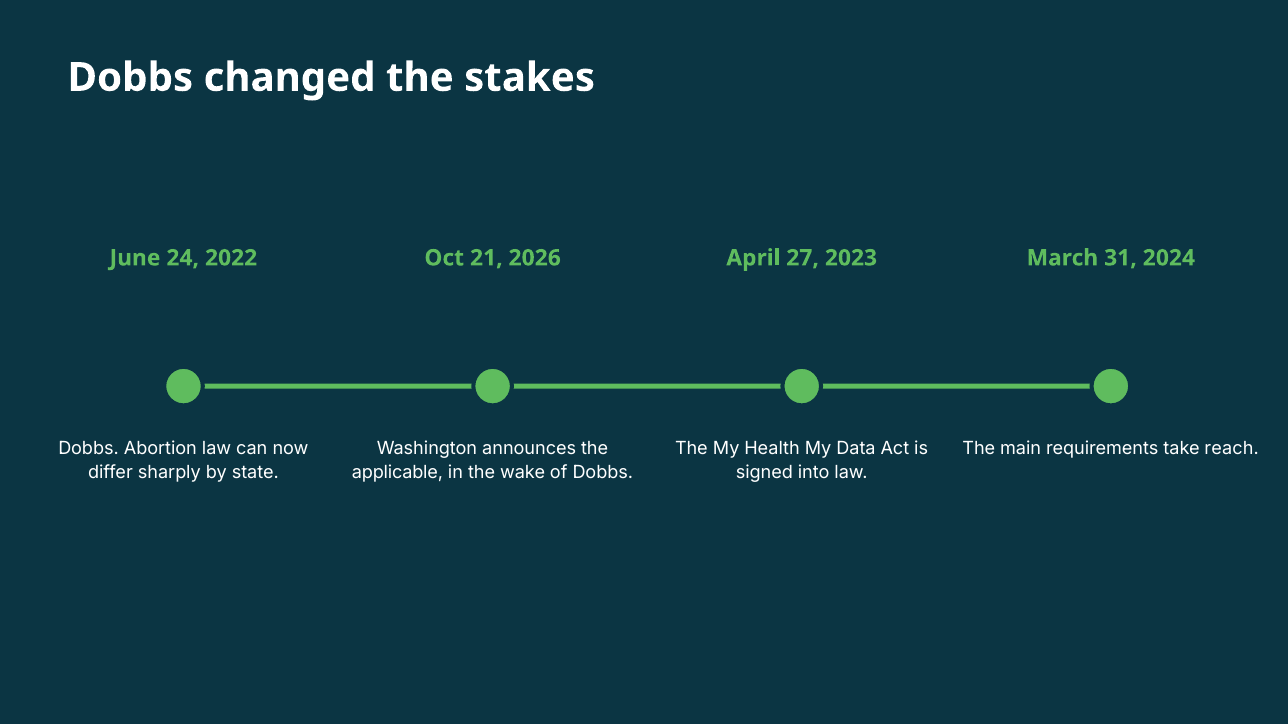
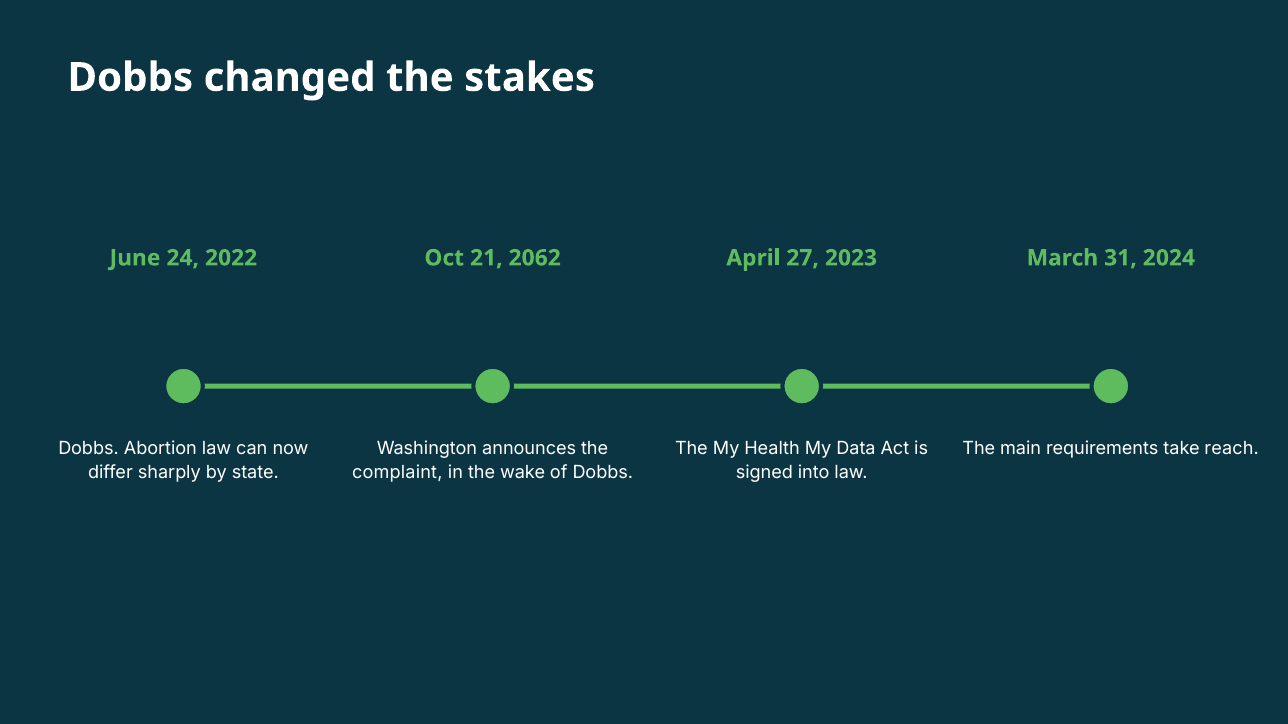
2026: 2026 -> 2062
applicable: applicable -> complaint
